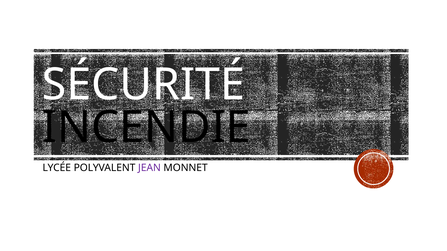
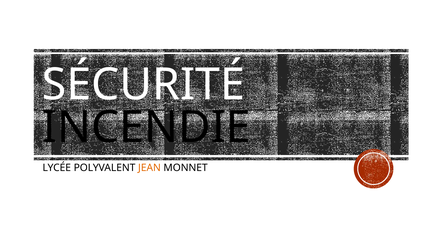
JEAN colour: purple -> orange
